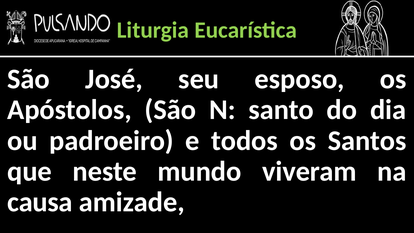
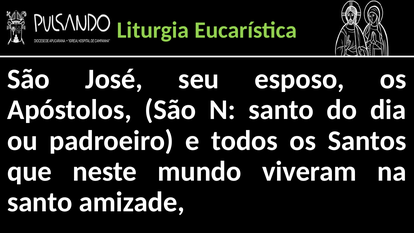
causa at (40, 202): causa -> santo
